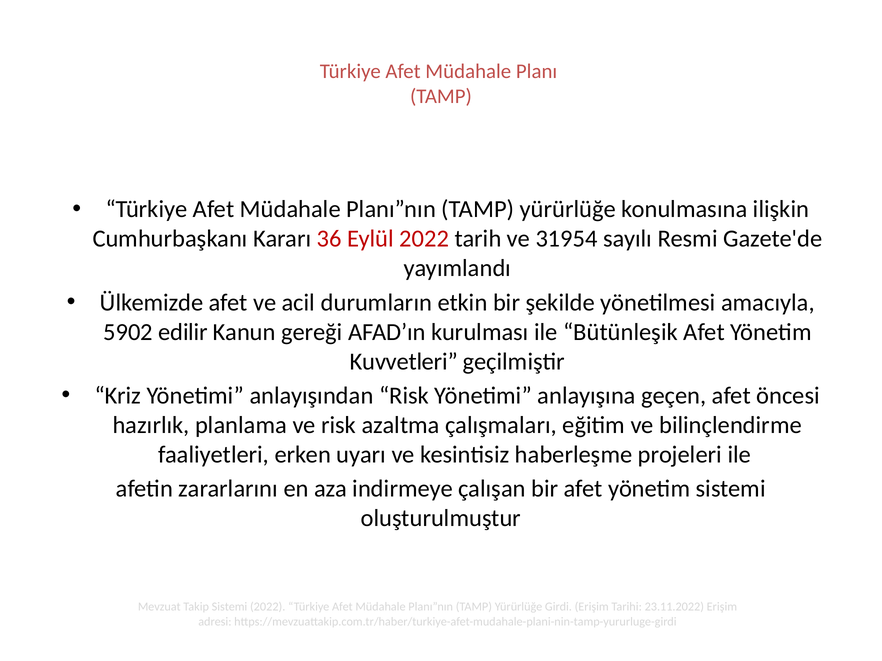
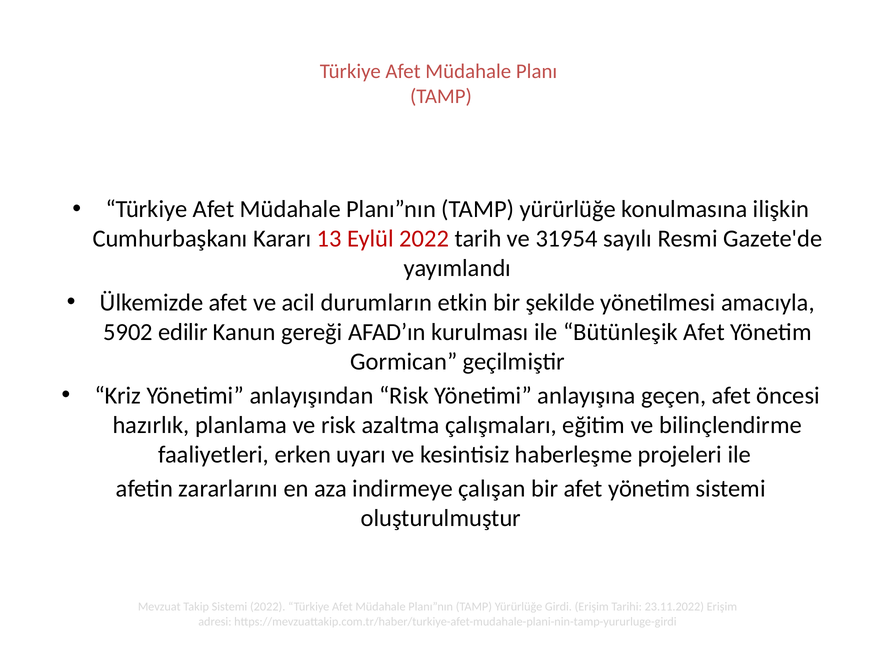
36: 36 -> 13
Kuvvetleri: Kuvvetleri -> Gormican
